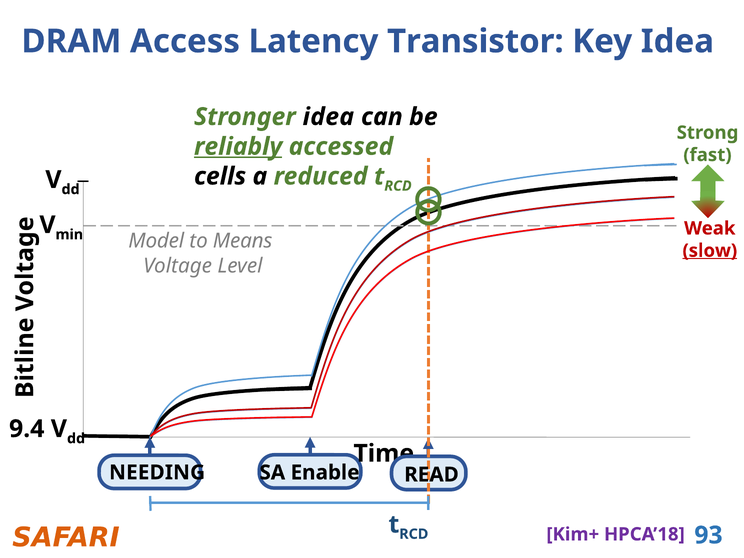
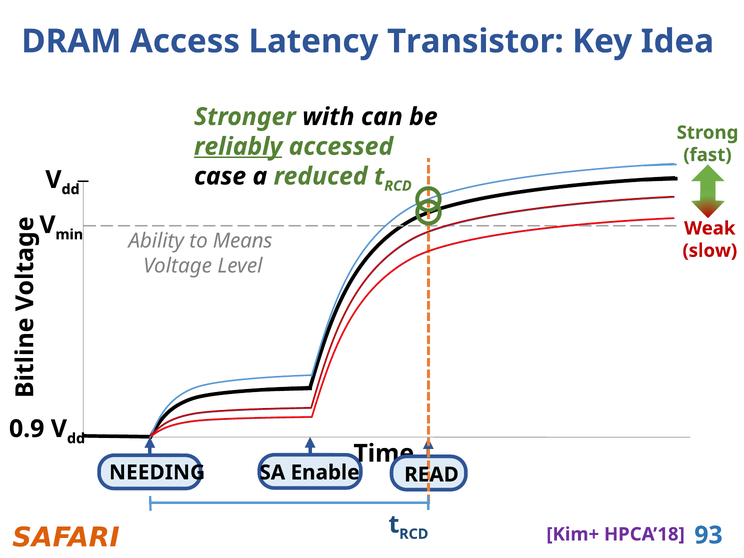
Stronger idea: idea -> with
cells: cells -> case
Model: Model -> Ability
slow underline: present -> none
9.4: 9.4 -> 0.9
